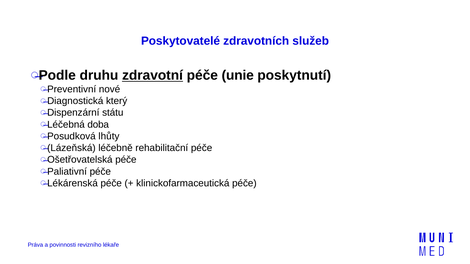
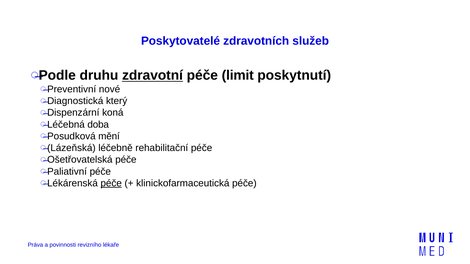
unie: unie -> limit
státu: státu -> koná
lhůty: lhůty -> mění
péče at (111, 183) underline: none -> present
